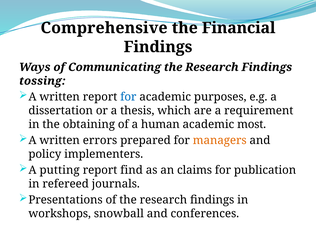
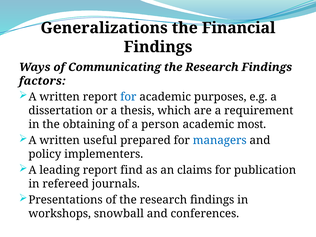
Comprehensive: Comprehensive -> Generalizations
tossing: tossing -> factors
human: human -> person
errors: errors -> useful
managers colour: orange -> blue
putting: putting -> leading
